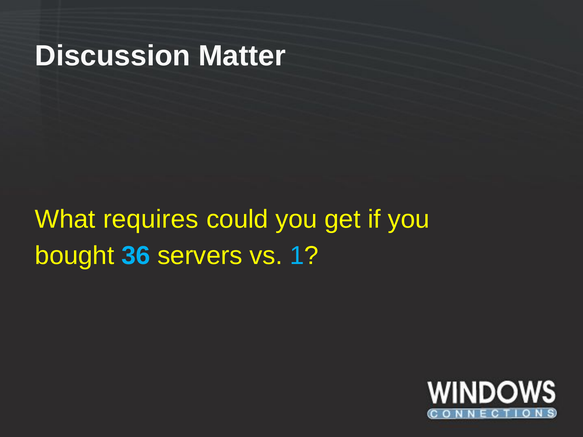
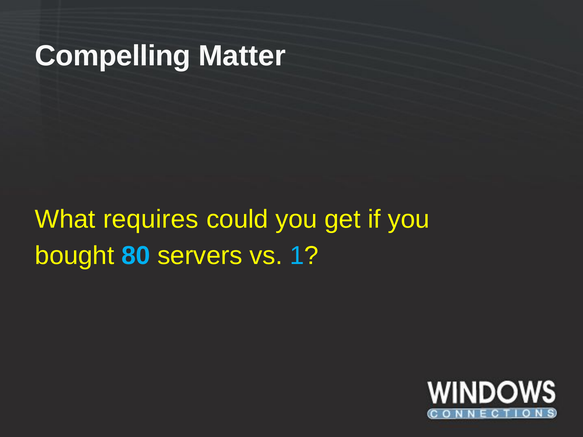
Discussion: Discussion -> Compelling
36: 36 -> 80
